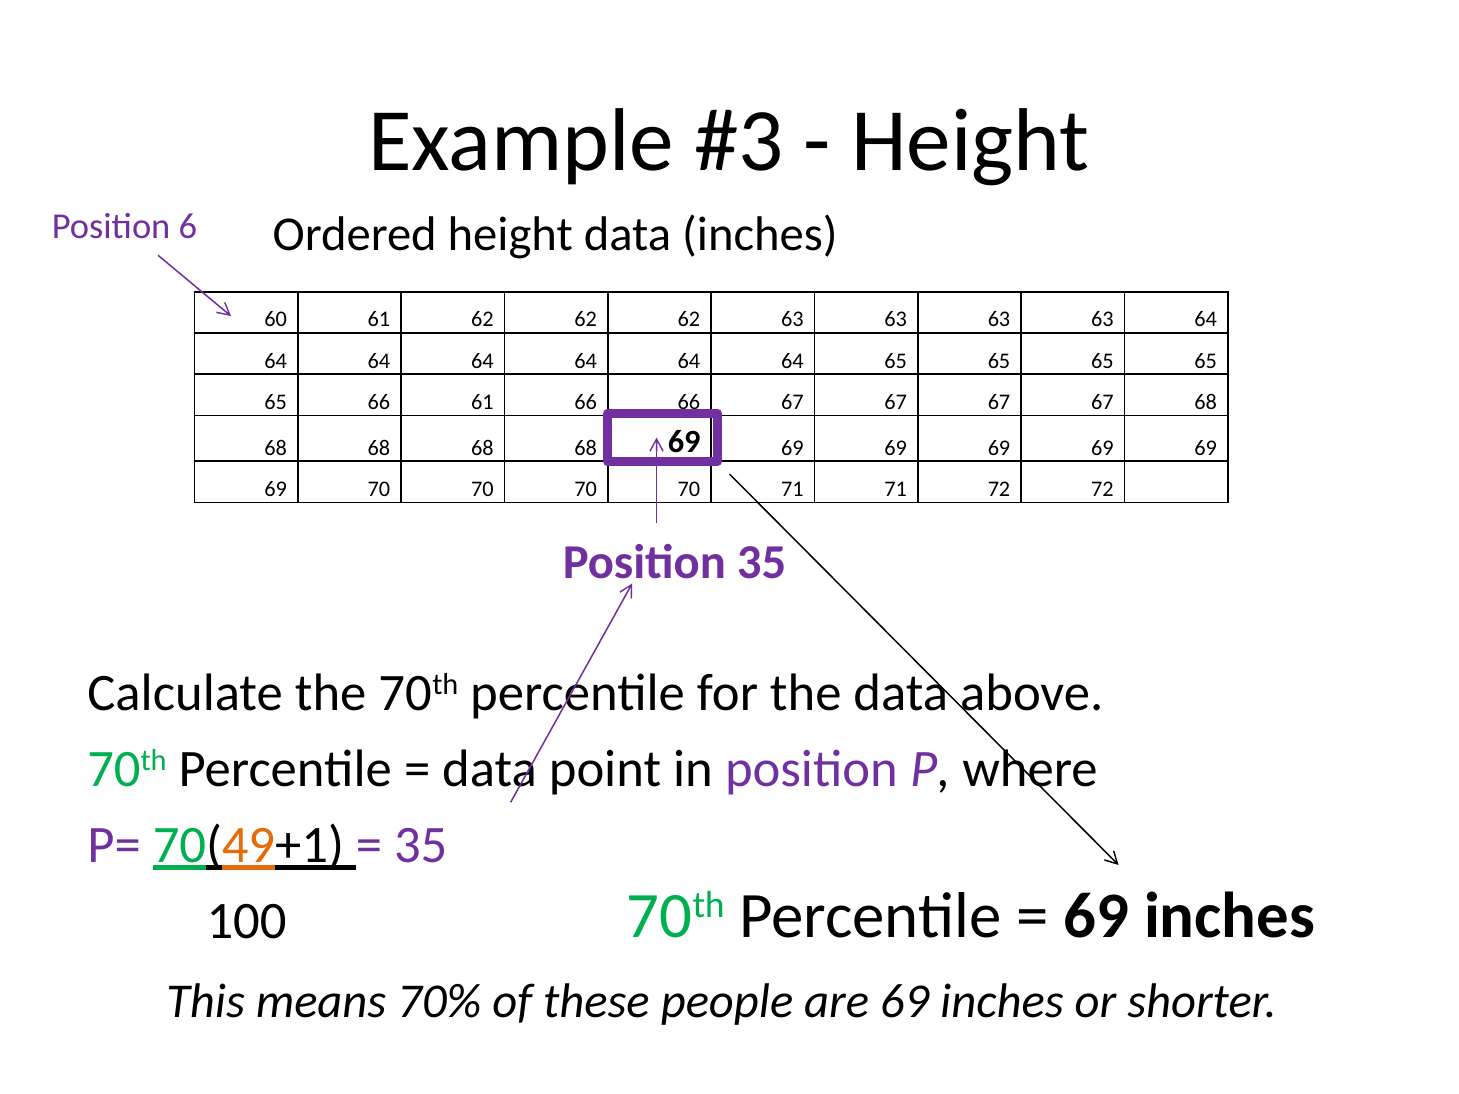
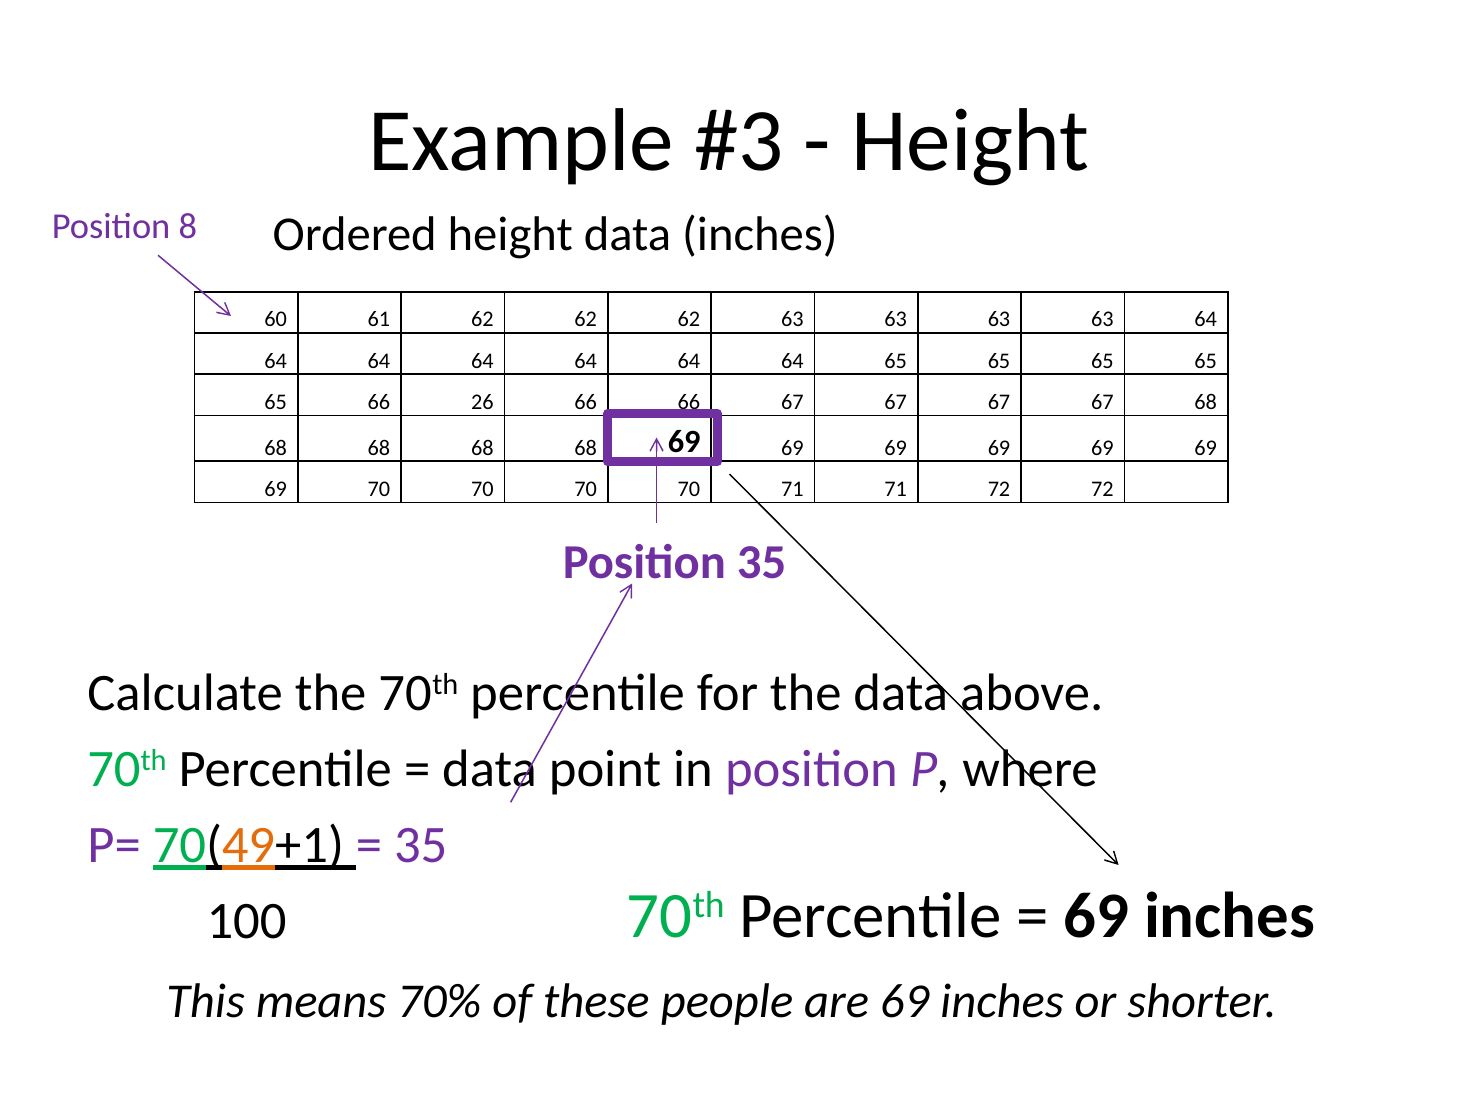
6: 6 -> 8
66 61: 61 -> 26
